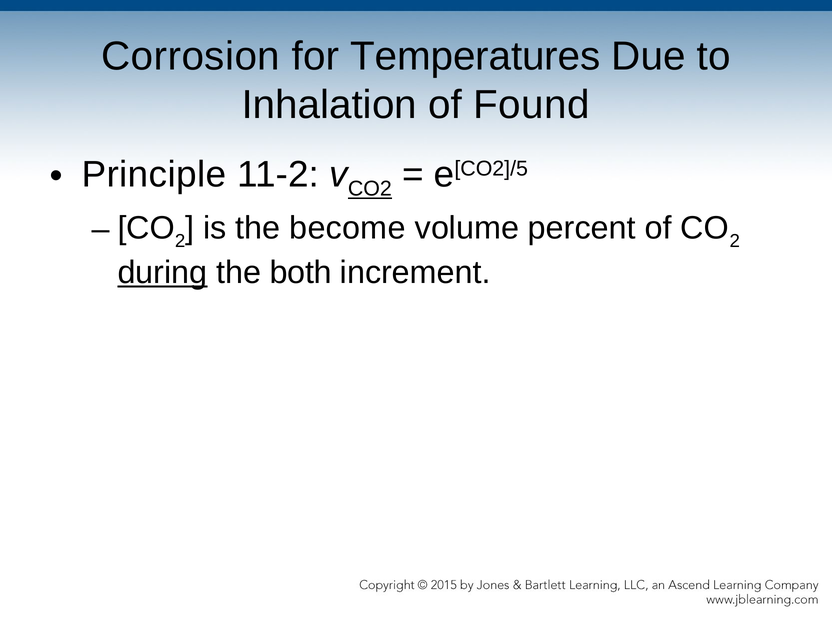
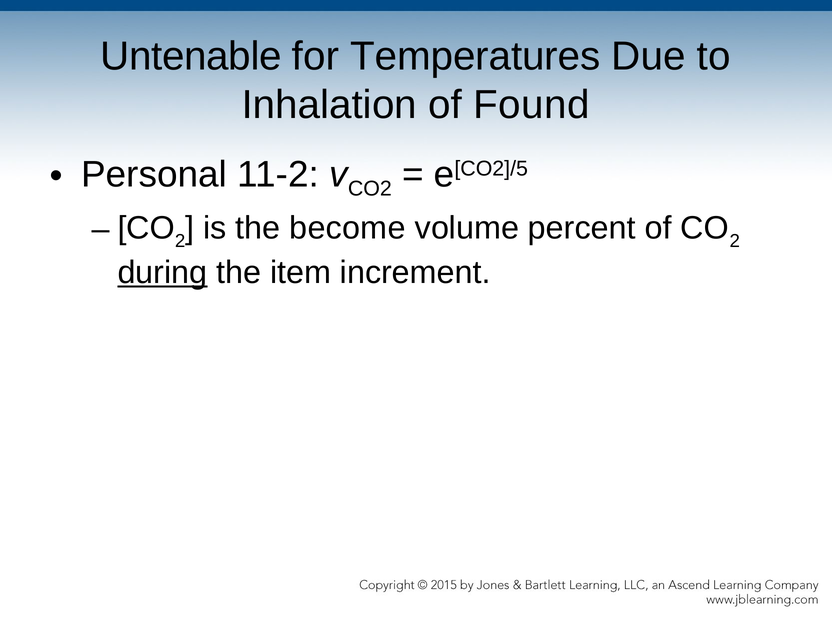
Corrosion: Corrosion -> Untenable
Principle: Principle -> Personal
CO2 underline: present -> none
both: both -> item
